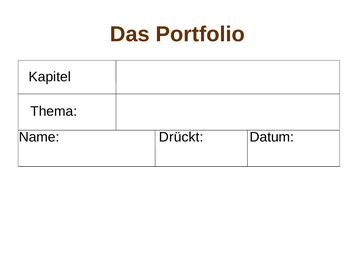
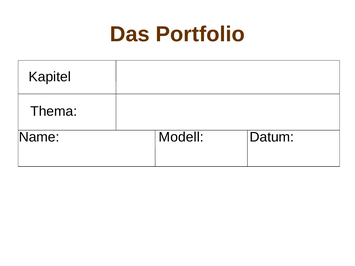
Drückt: Drückt -> Modell
